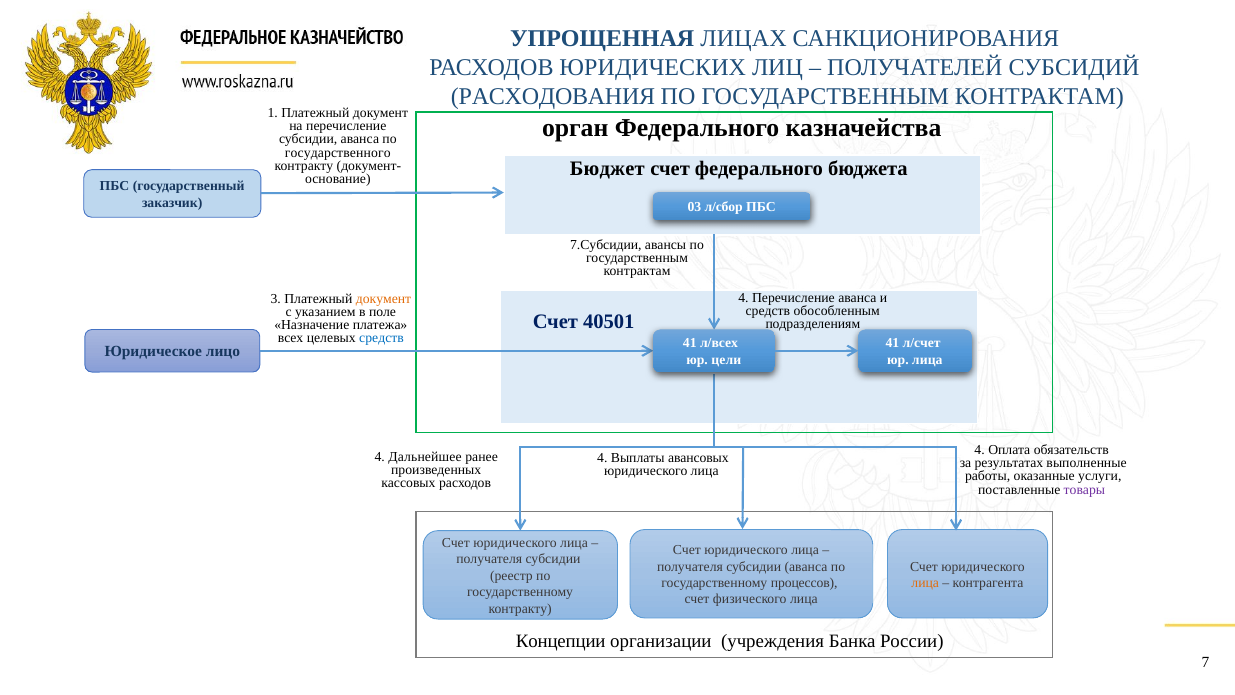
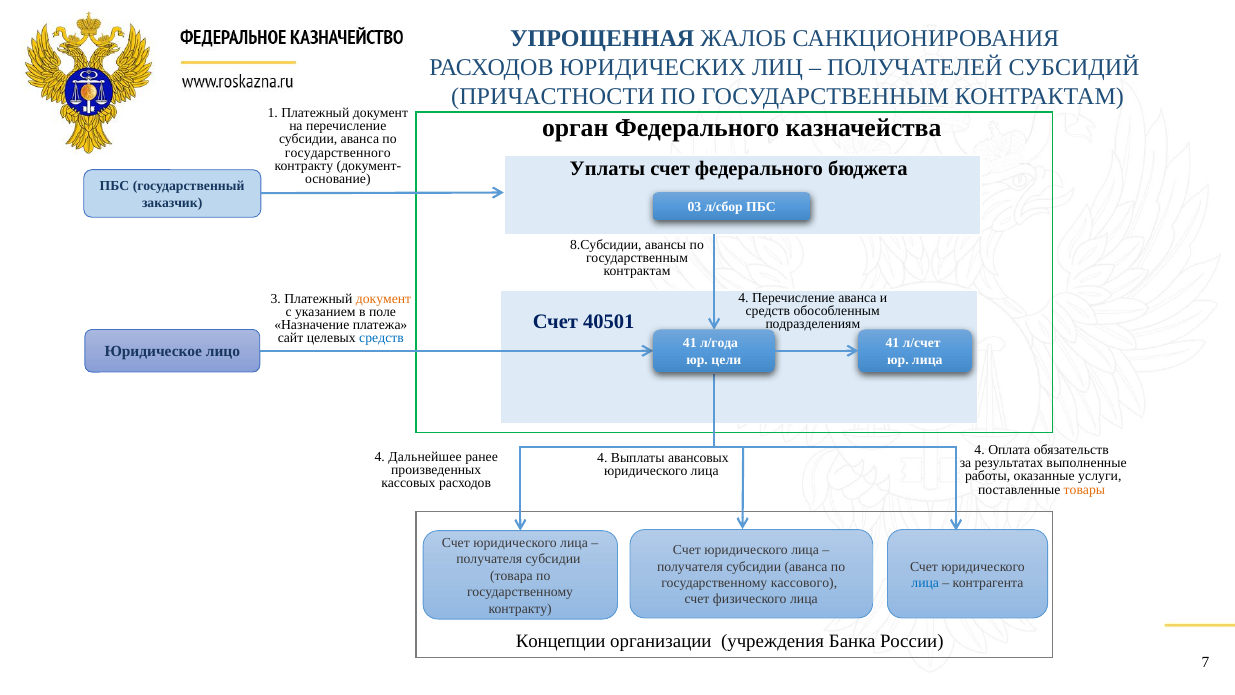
ЛИЦАХ: ЛИЦАХ -> ЖАЛОБ
РАСХОДОВАНИЯ: РАСХОДОВАНИЯ -> ПРИЧАСТНОСТИ
Бюджет: Бюджет -> Уплаты
7.Субсидии: 7.Субсидии -> 8.Субсидии
всех: всех -> сайт
л/всех: л/всех -> л/года
товары colour: purple -> orange
реестр: реестр -> товара
процессов: процессов -> кассового
лица at (925, 583) colour: orange -> blue
